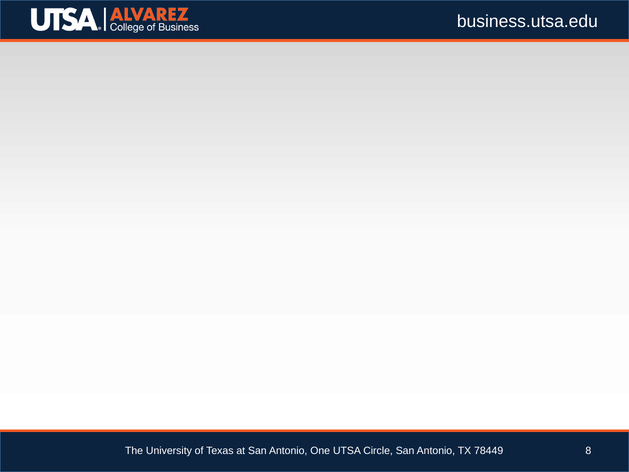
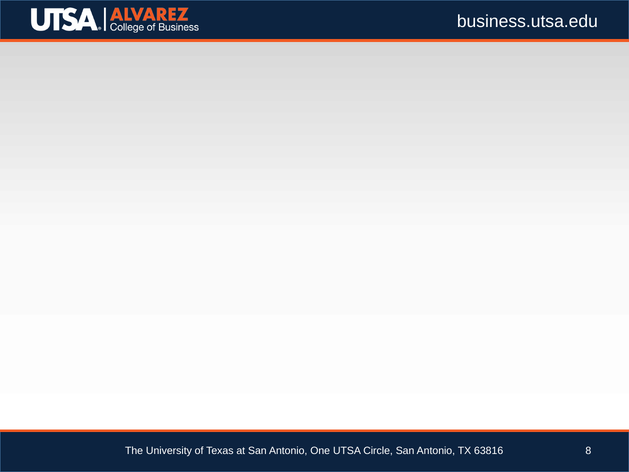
78449: 78449 -> 63816
